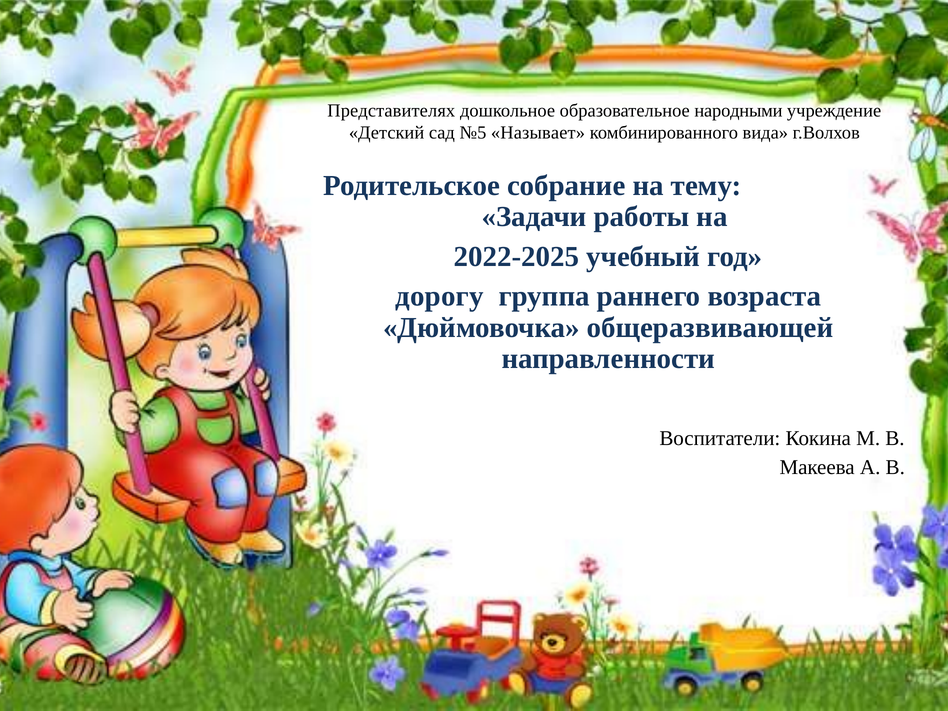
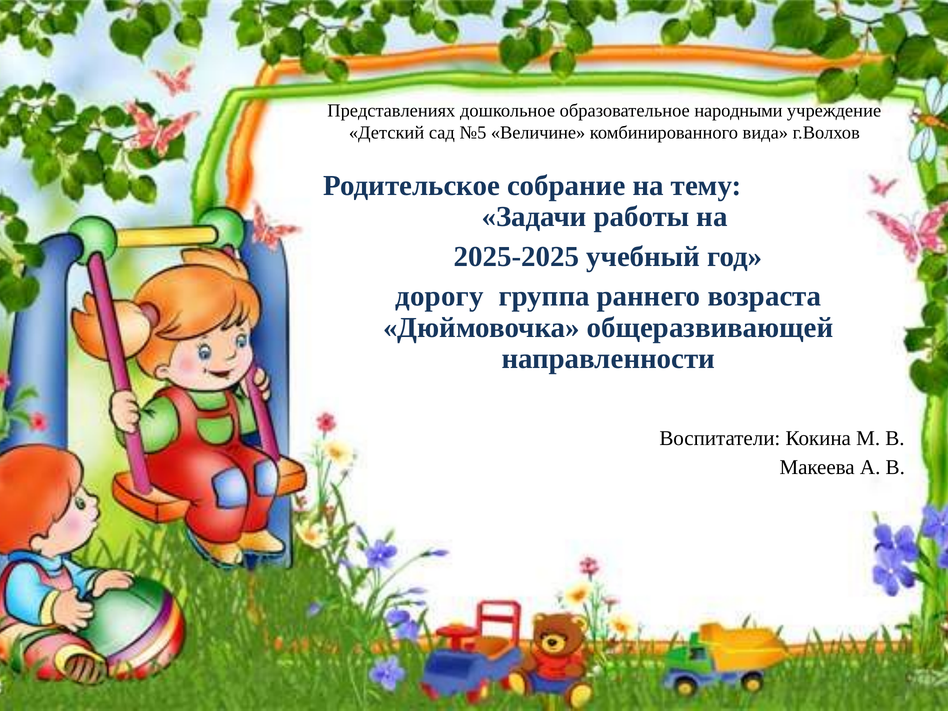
Представителях: Представителях -> Представлениях
Называет: Называет -> Величине
2022-2025: 2022-2025 -> 2025-2025
